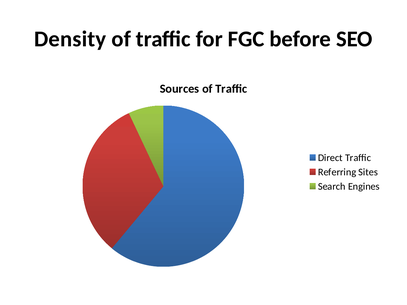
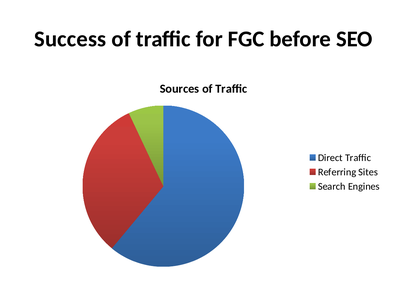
Density: Density -> Success
